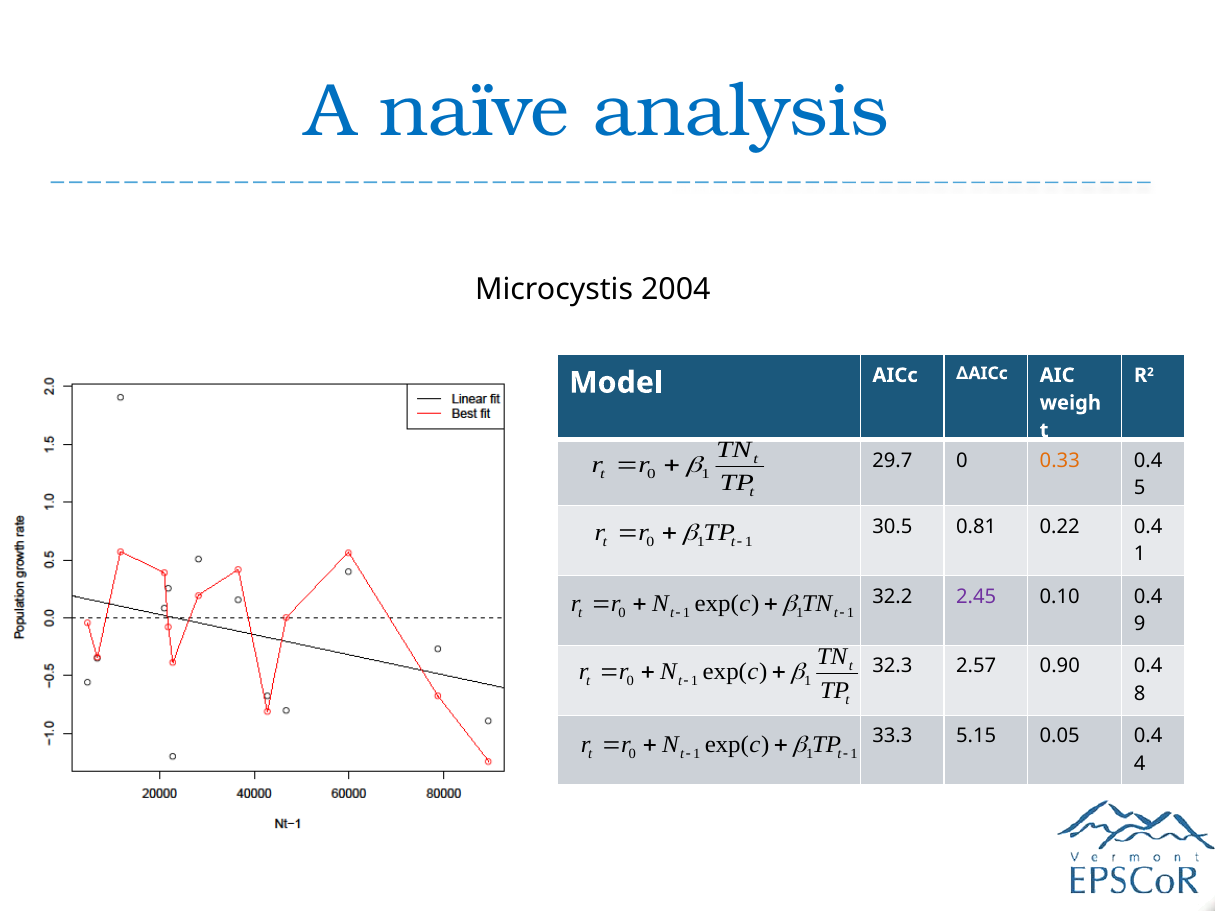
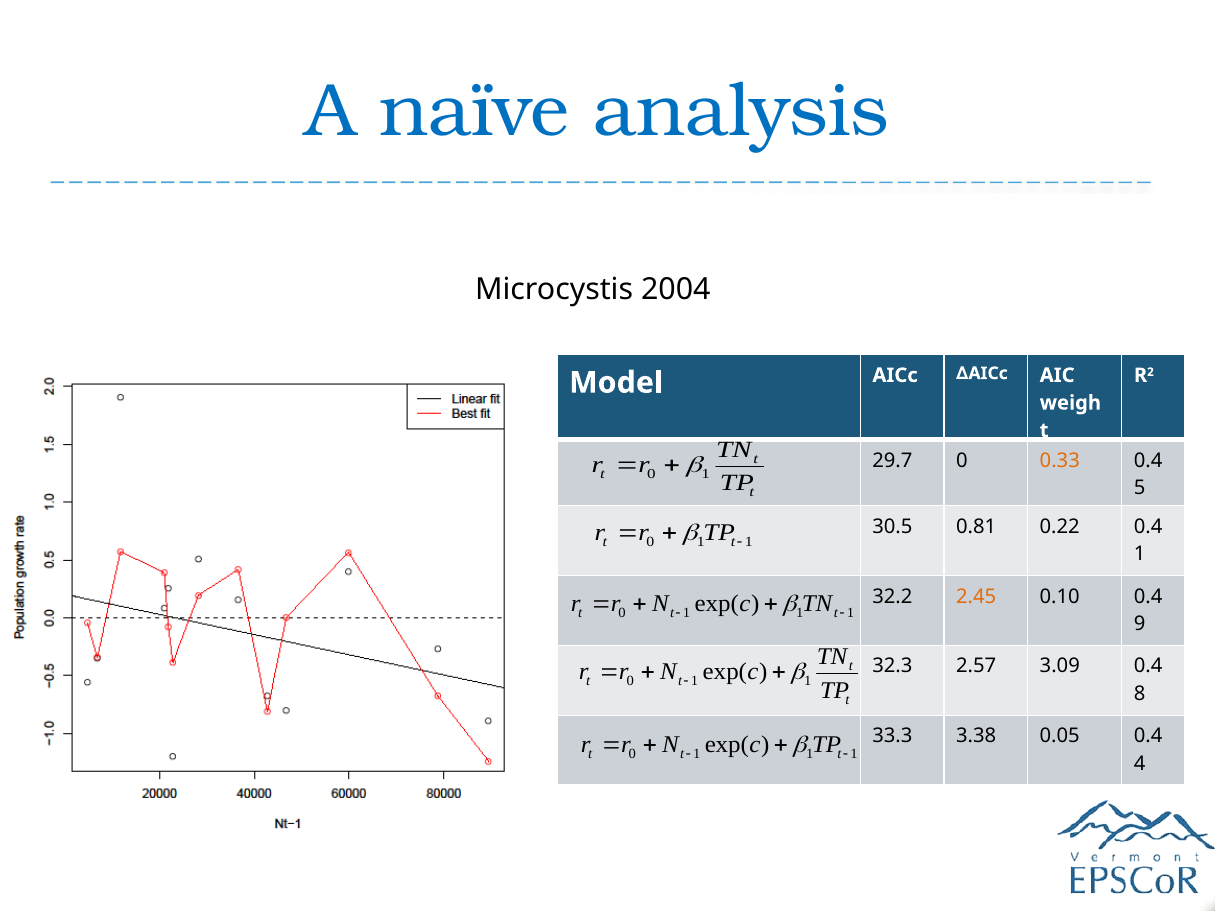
2.45 colour: purple -> orange
0.90: 0.90 -> 3.09
5.15: 5.15 -> 3.38
